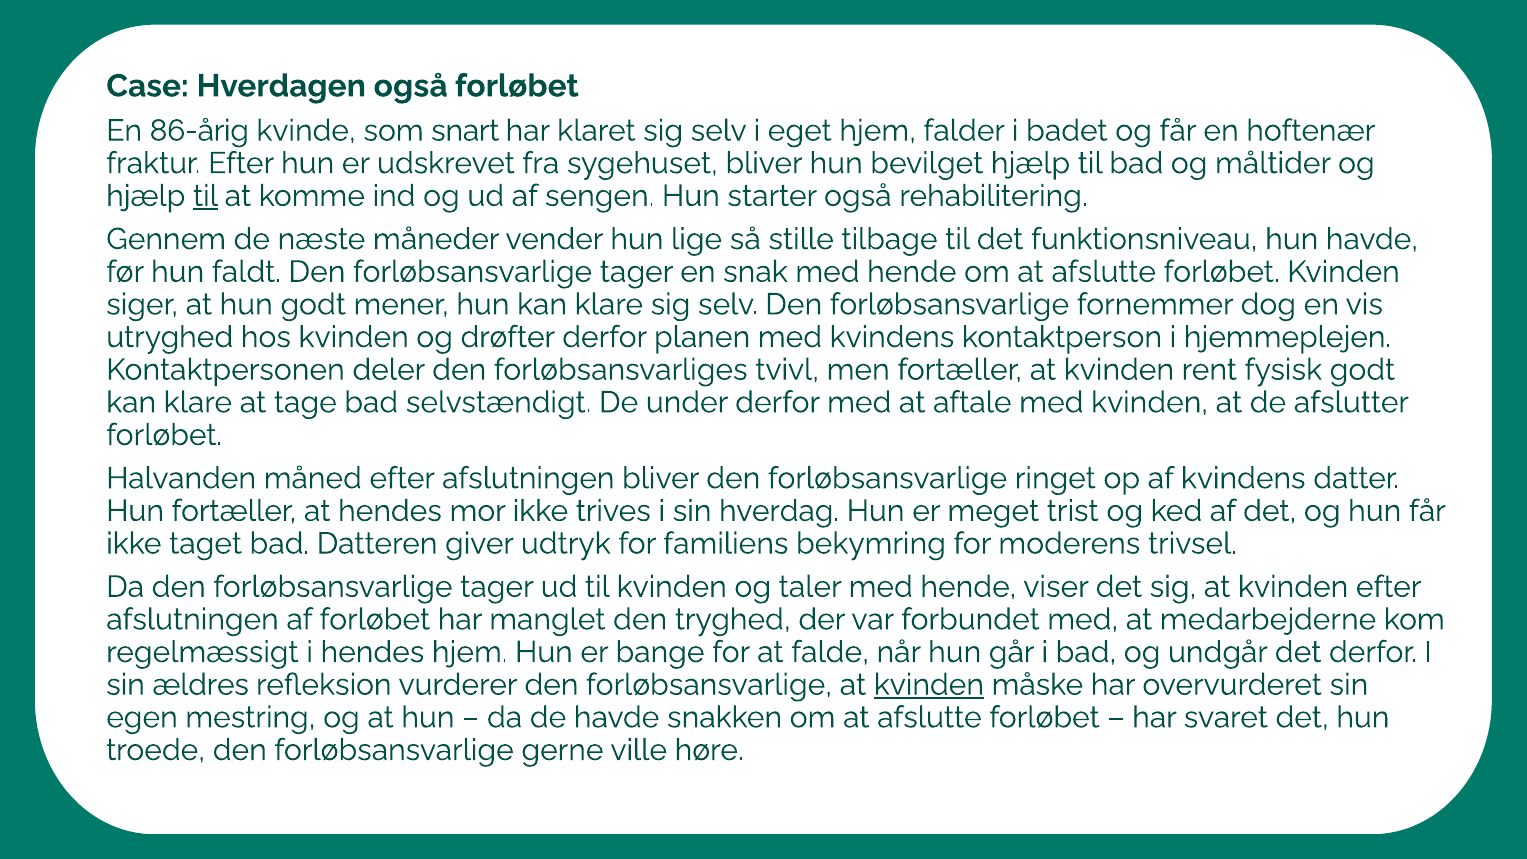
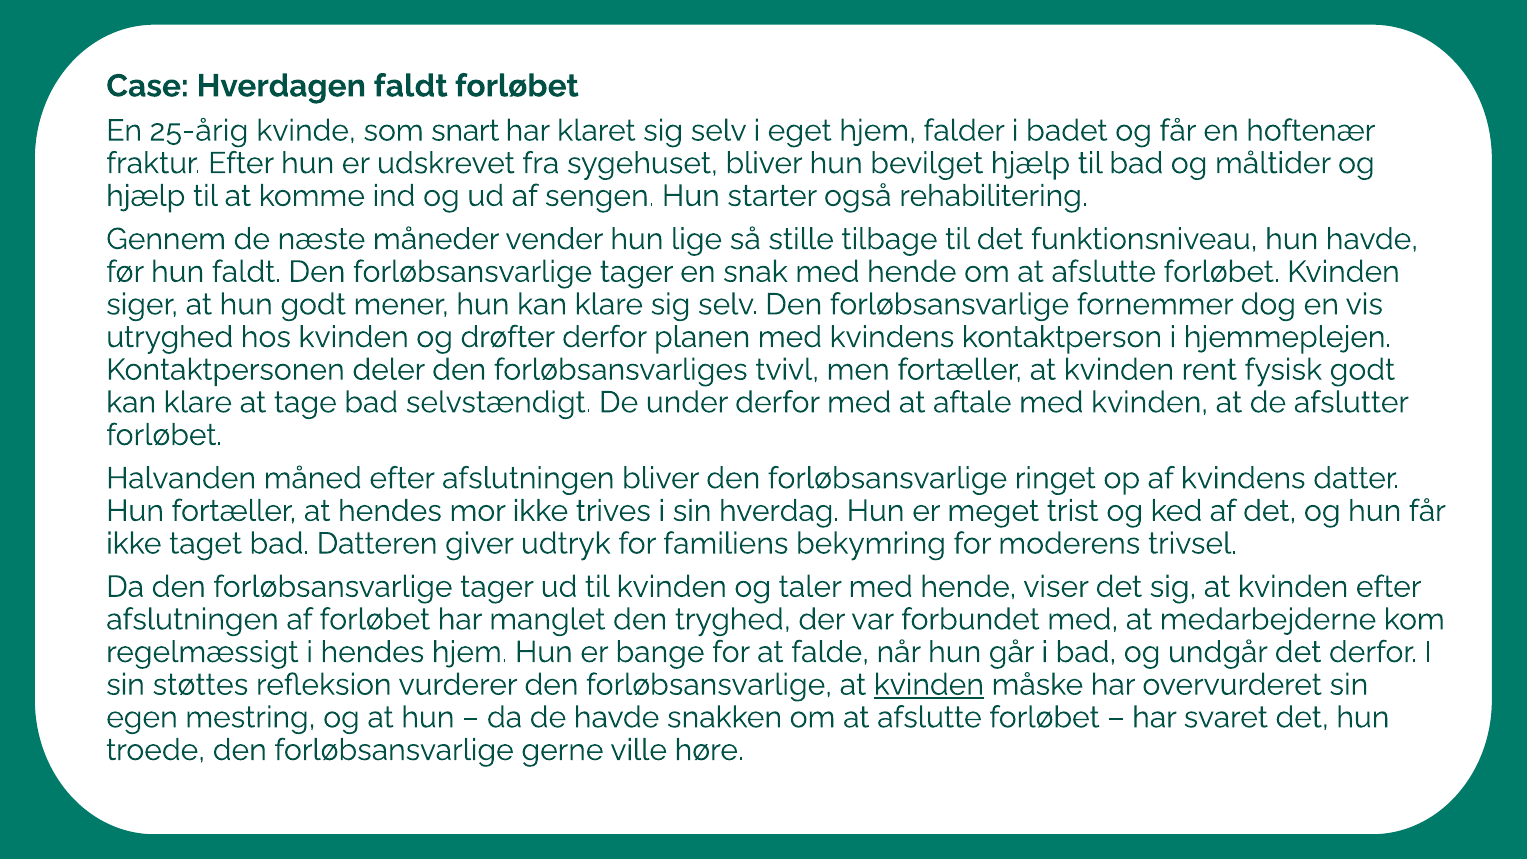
Hverdagen også: også -> faldt
86-årig: 86-årig -> 25-årig
til at (205, 196) underline: present -> none
ældres: ældres -> støttes
